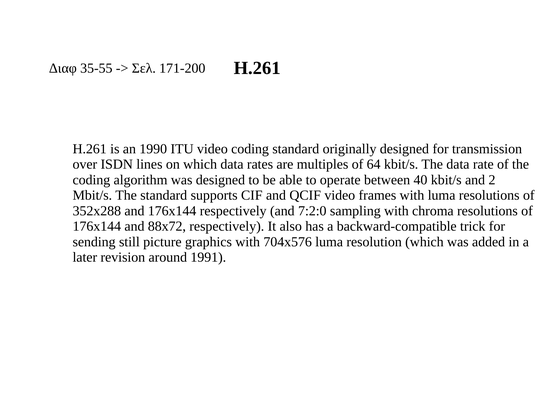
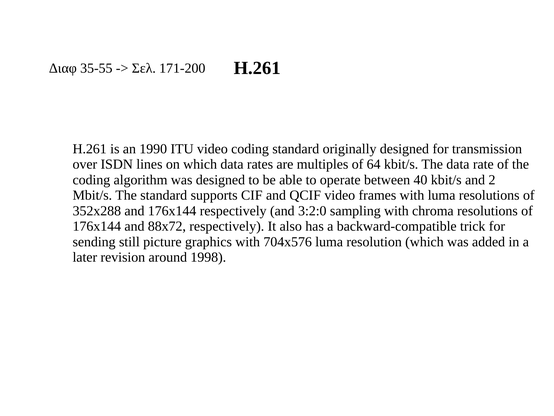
7:2:0: 7:2:0 -> 3:2:0
1991: 1991 -> 1998
